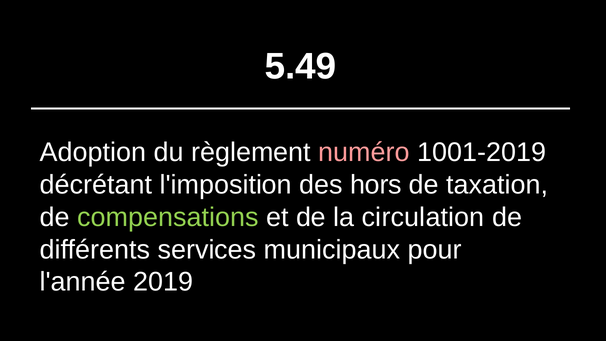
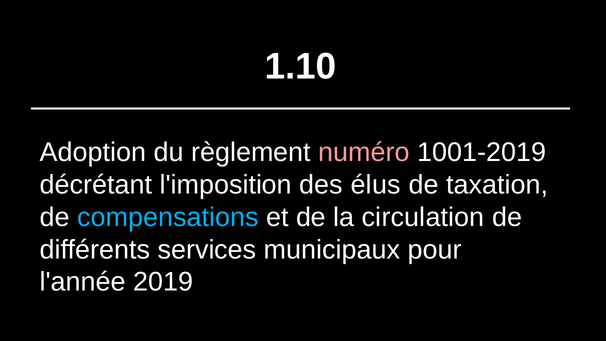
5.49: 5.49 -> 1.10
hors: hors -> élus
compensations colour: light green -> light blue
